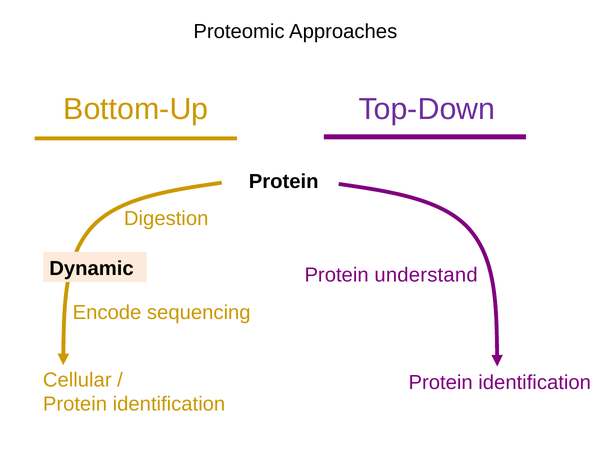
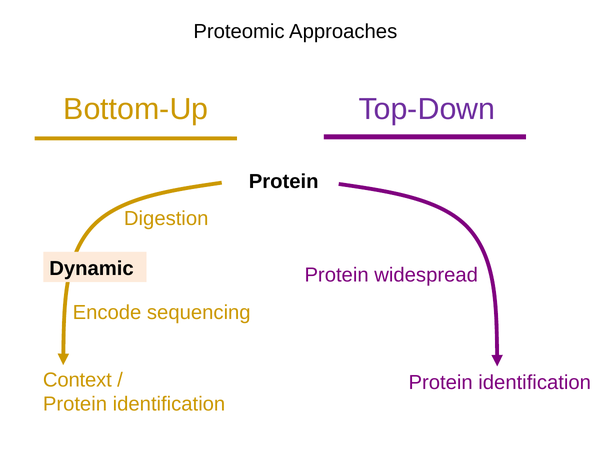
understand: understand -> widespread
Cellular: Cellular -> Context
